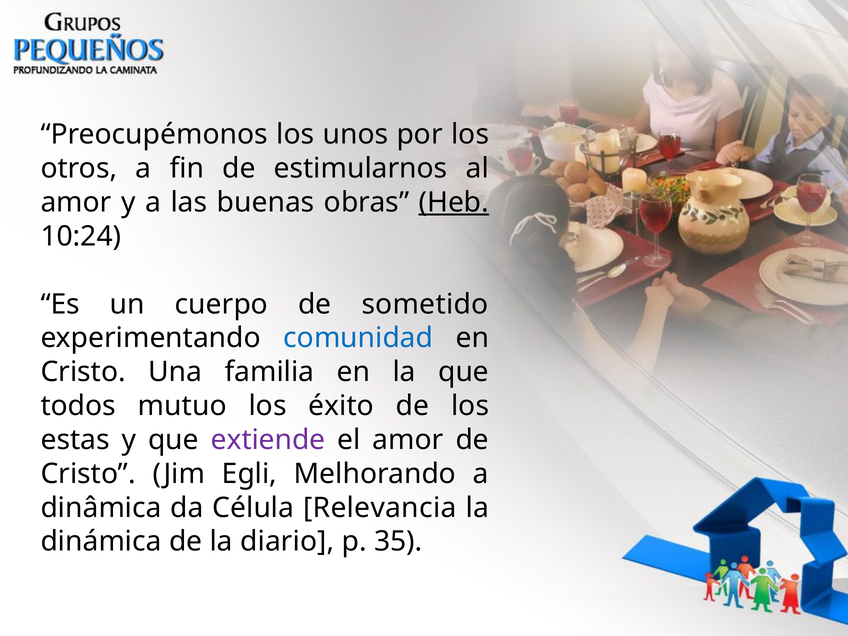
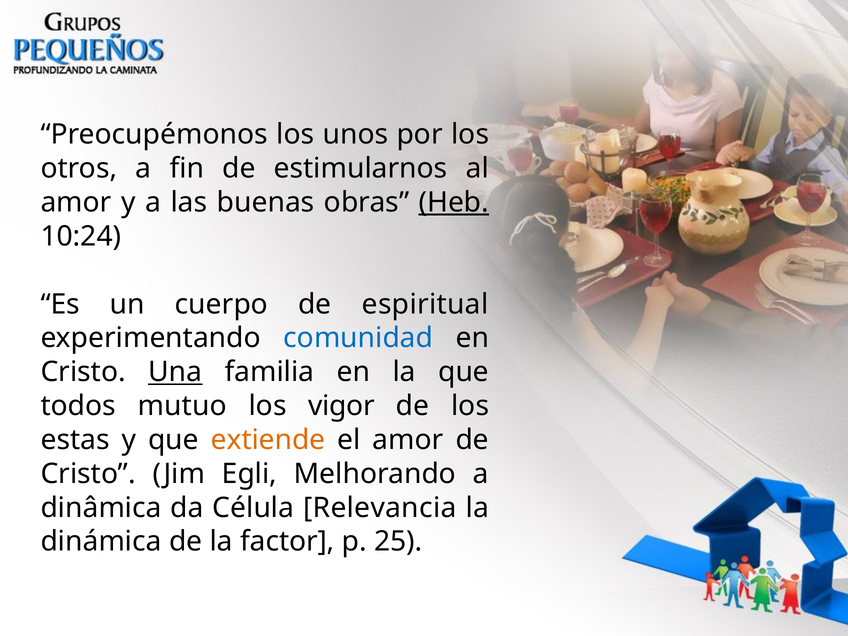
sometido: sometido -> espiritual
Una underline: none -> present
éxito: éxito -> vigor
extiende colour: purple -> orange
diario: diario -> factor
35: 35 -> 25
